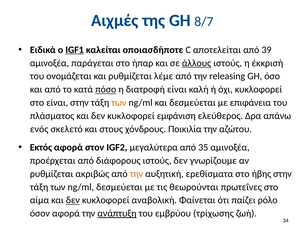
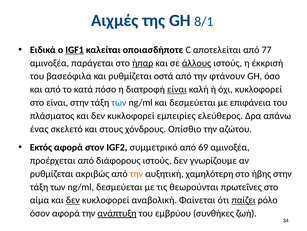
8/7: 8/7 -> 8/1
39: 39 -> 77
ήπαρ underline: none -> present
ονομάζεται: ονομάζεται -> βασεόφιλα
λέμε: λέμε -> οστά
releasing: releasing -> φτάνουν
πόσο underline: present -> none
είναι at (177, 89) underline: none -> present
των at (119, 102) colour: orange -> blue
εμφάνιση: εμφάνιση -> εμπειρίες
ενός: ενός -> ένας
Ποικιλία: Ποικιλία -> Οπίσθιο
μεγαλύτερα: μεγαλύτερα -> συμμετρικό
35: 35 -> 69
ερεθίσματα: ερεθίσματα -> χαμηλότερη
παίζει underline: none -> present
τρίχωσης: τρίχωσης -> συνθήκες
